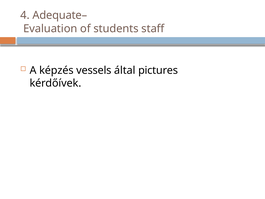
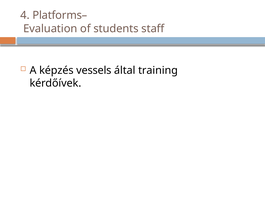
Adequate–: Adequate– -> Platforms–
pictures: pictures -> training
